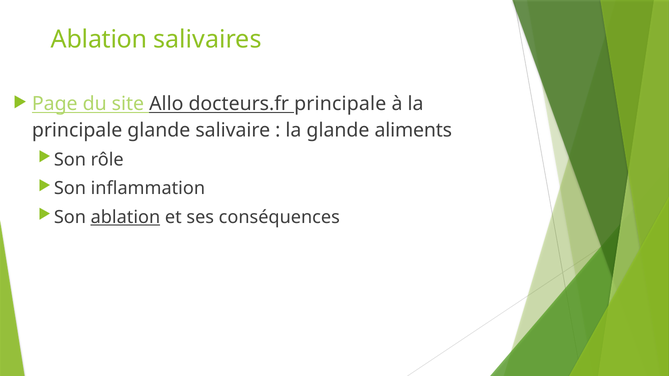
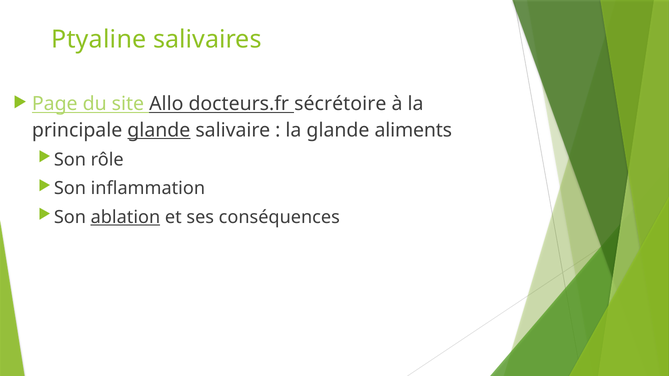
Ablation at (99, 39): Ablation -> Ptyaline
docteurs.fr principale: principale -> sécrétoire
glande at (159, 130) underline: none -> present
